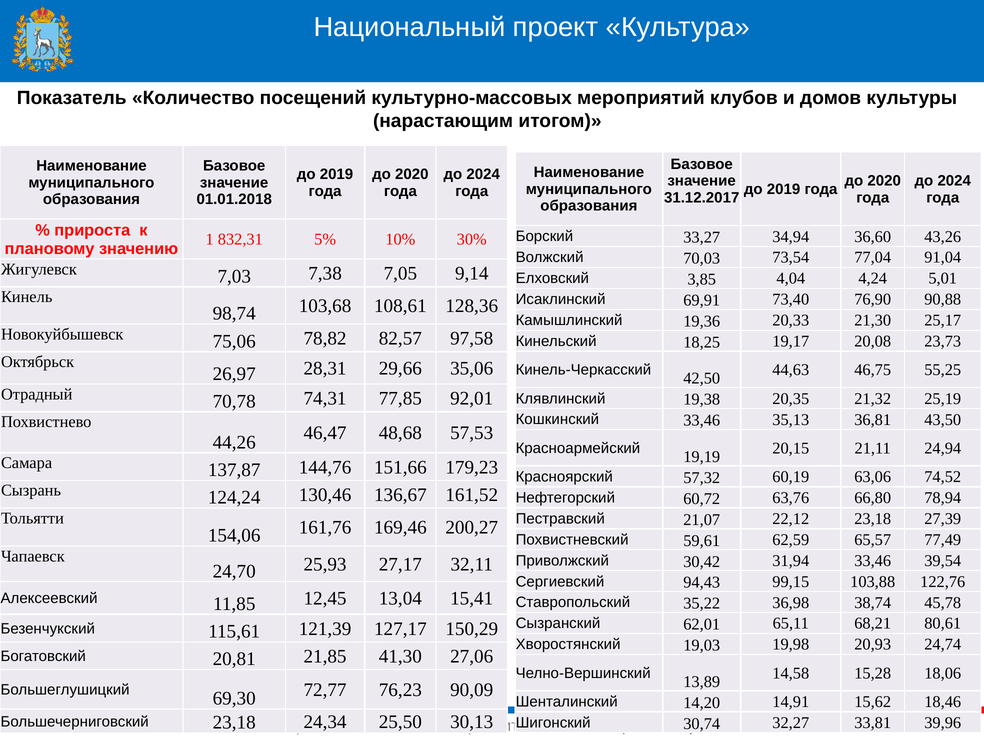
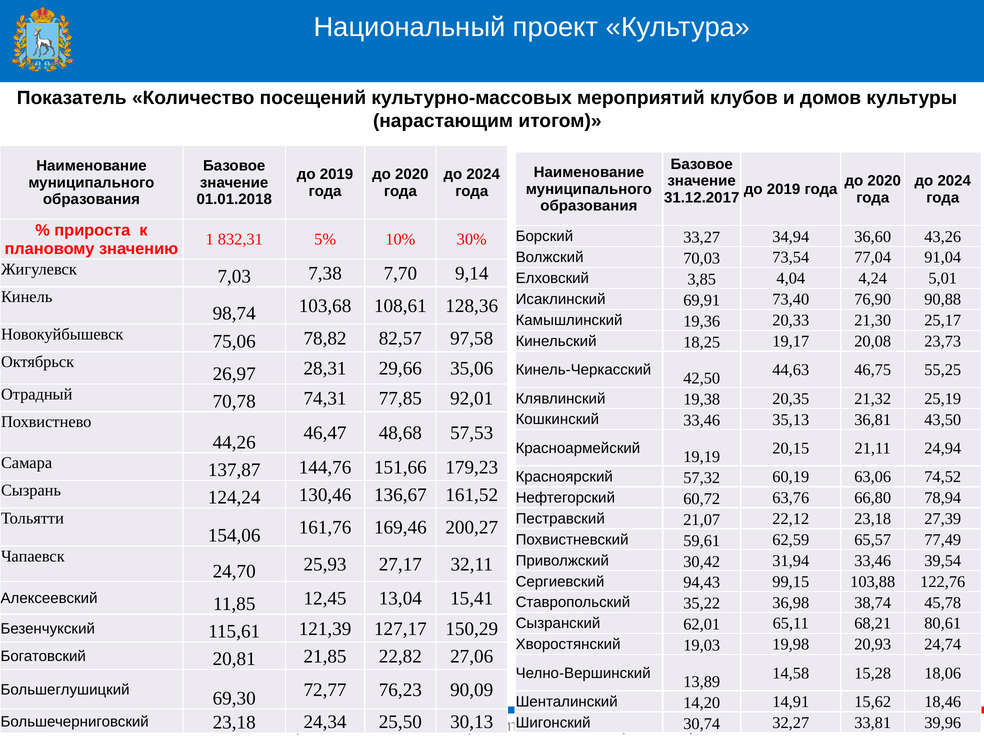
7,05: 7,05 -> 7,70
41,30: 41,30 -> 22,82
